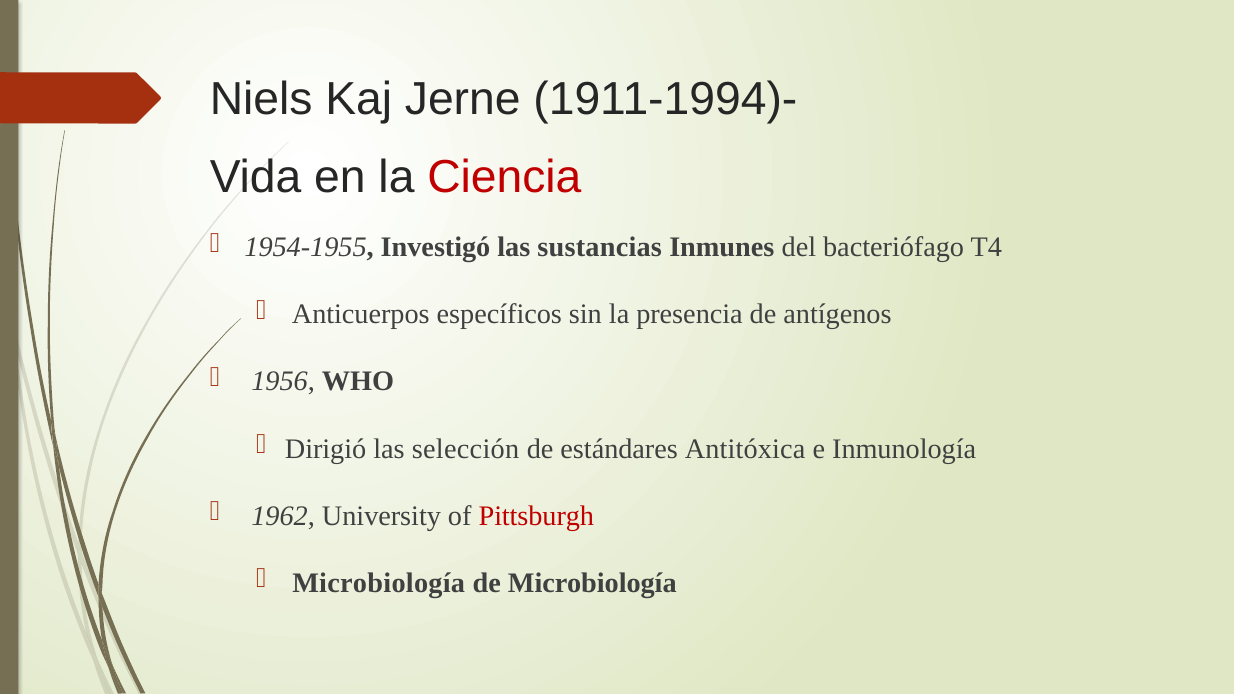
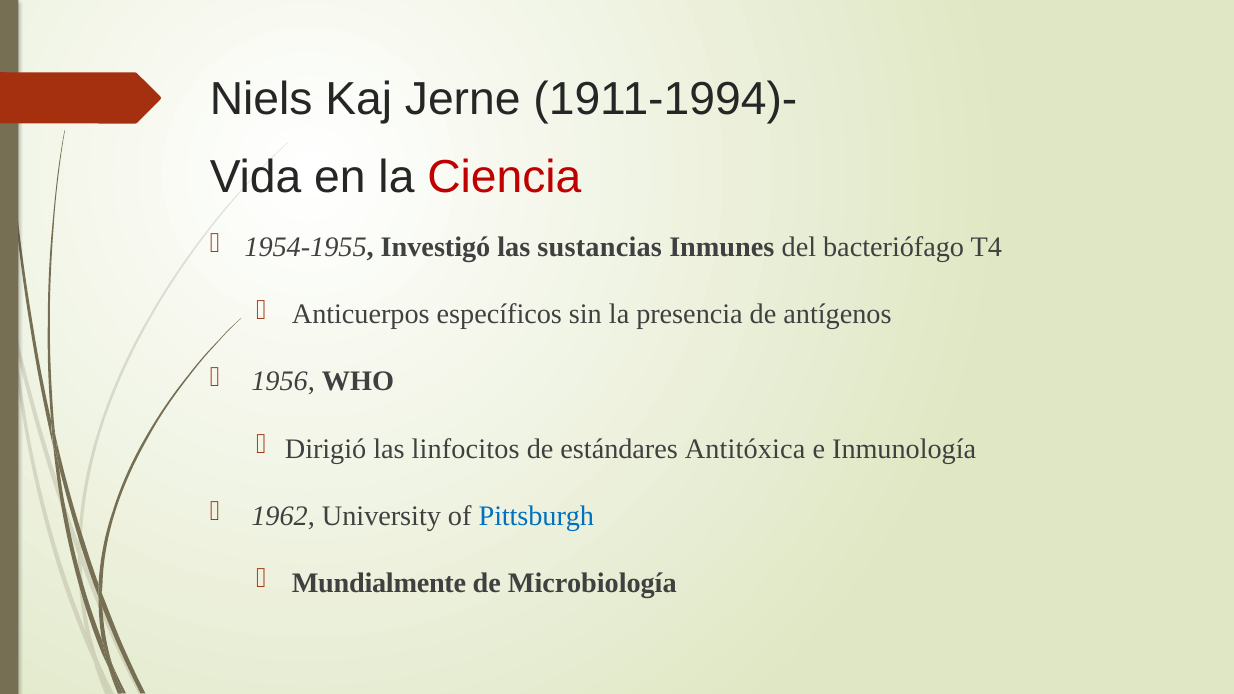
selección: selección -> linfocitos
Pittsburgh colour: red -> blue
Microbiología at (379, 583): Microbiología -> Mundialmente
